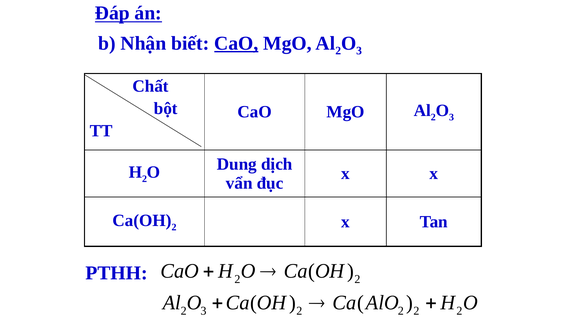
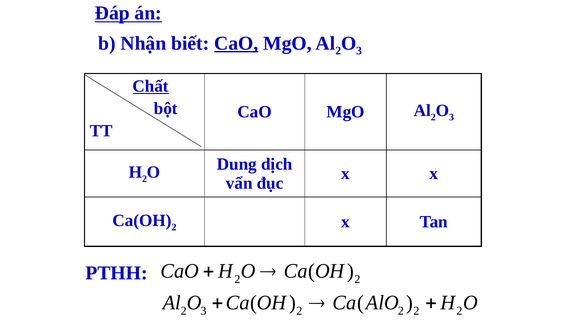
Chất underline: none -> present
